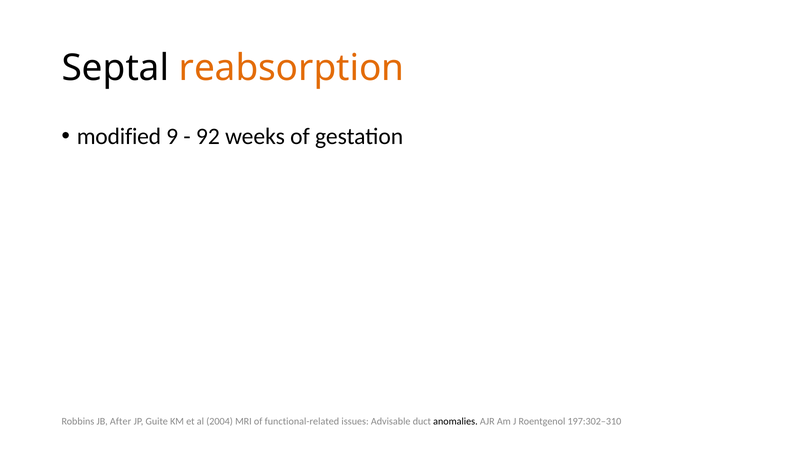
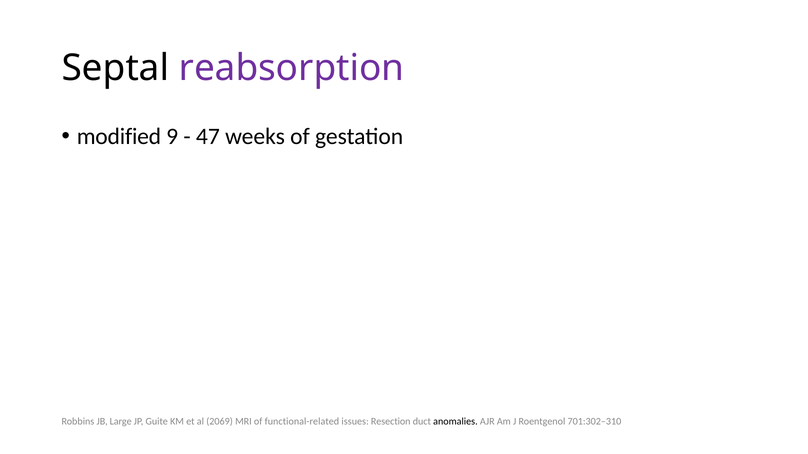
reabsorption colour: orange -> purple
92: 92 -> 47
After: After -> Large
2004: 2004 -> 2069
Advisable: Advisable -> Resection
197:302–310: 197:302–310 -> 701:302–310
